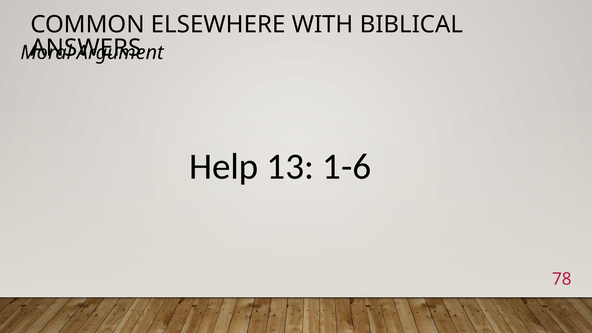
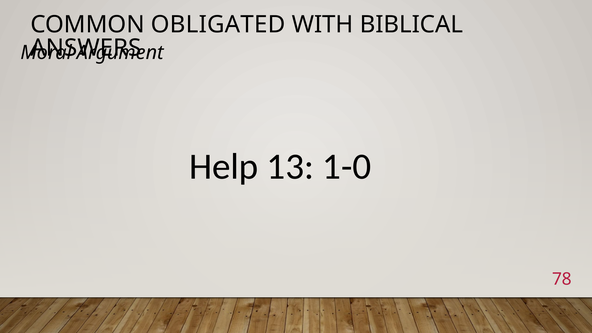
ELSEWHERE: ELSEWHERE -> OBLIGATED
1-6: 1-6 -> 1-0
